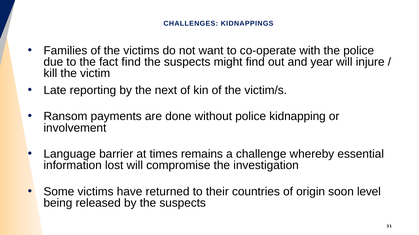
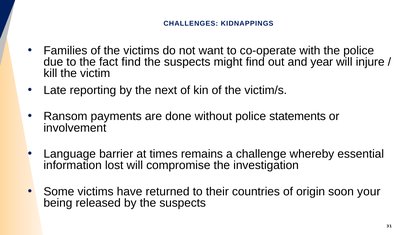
kidnapping: kidnapping -> statements
level: level -> your
